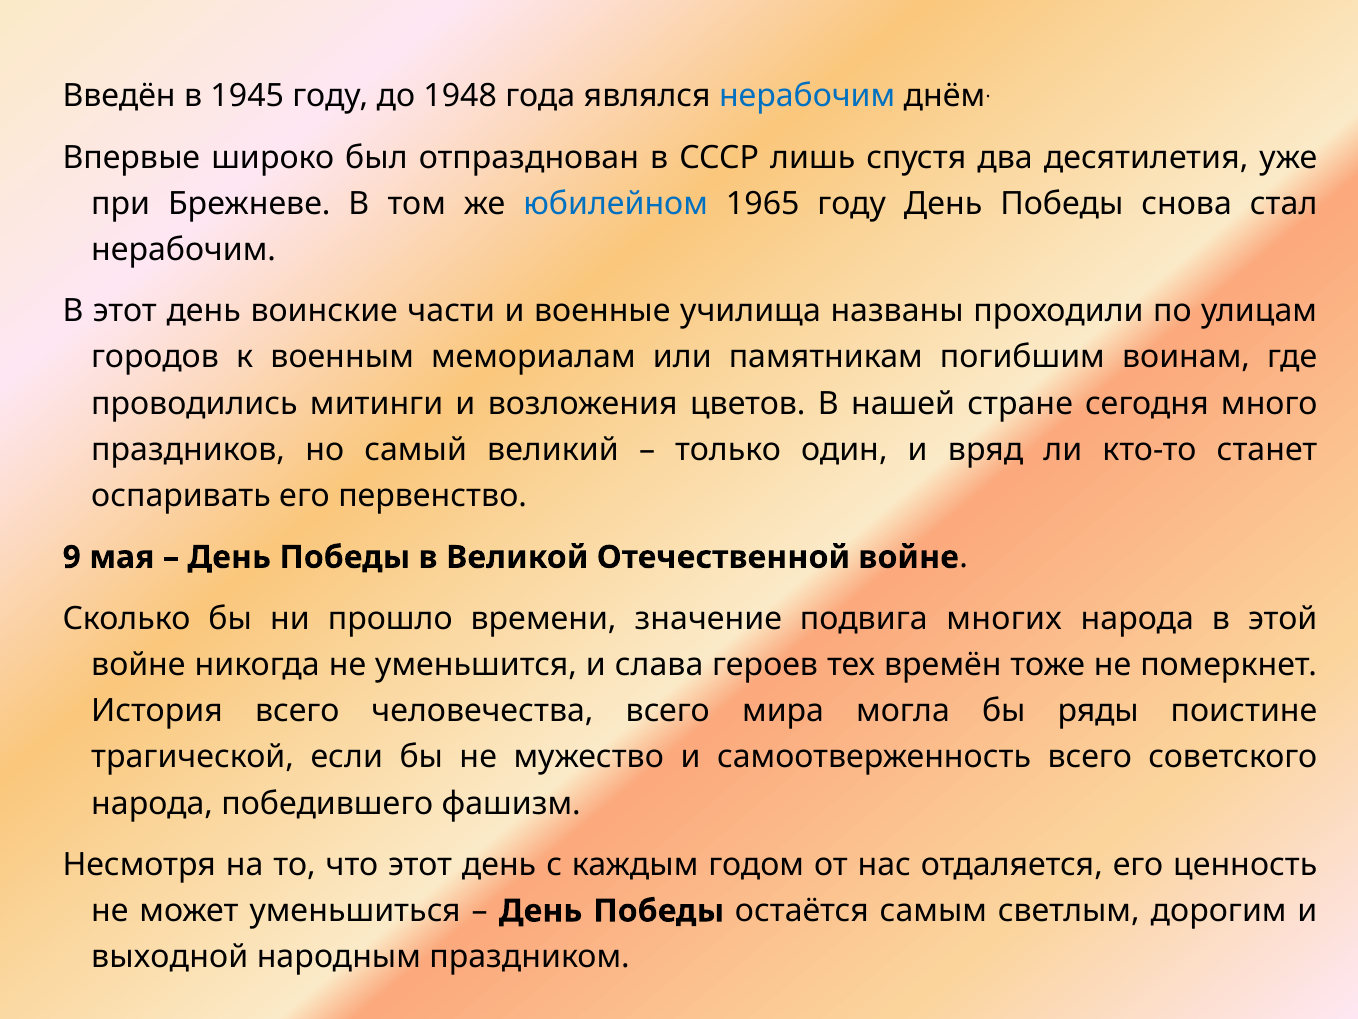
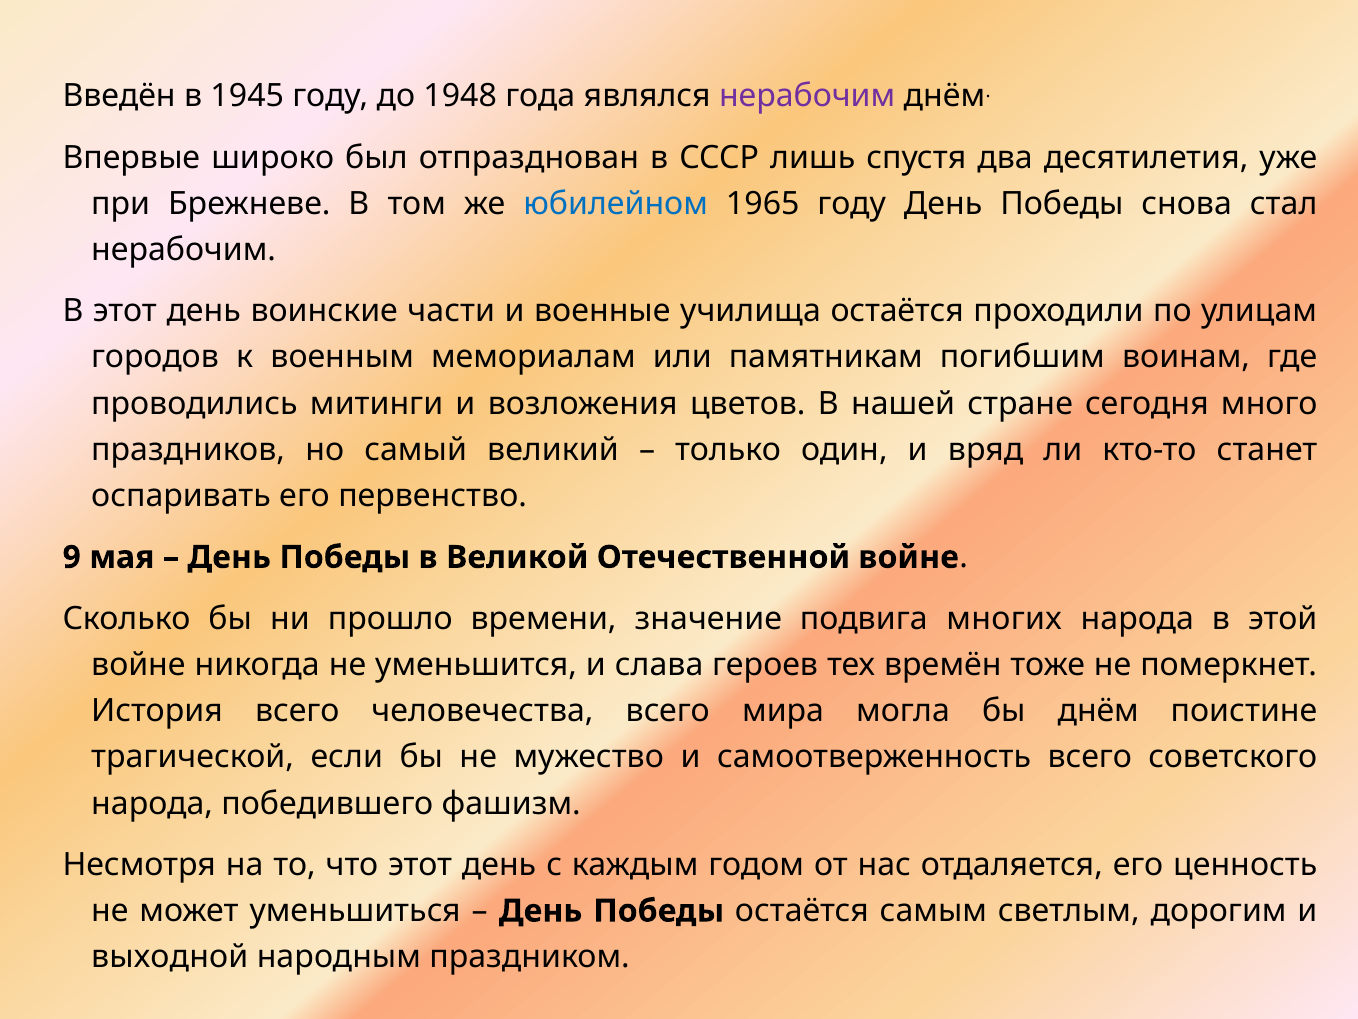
нерабочим at (807, 96) colour: blue -> purple
училища названы: названы -> остаётся
бы ряды: ряды -> днём
